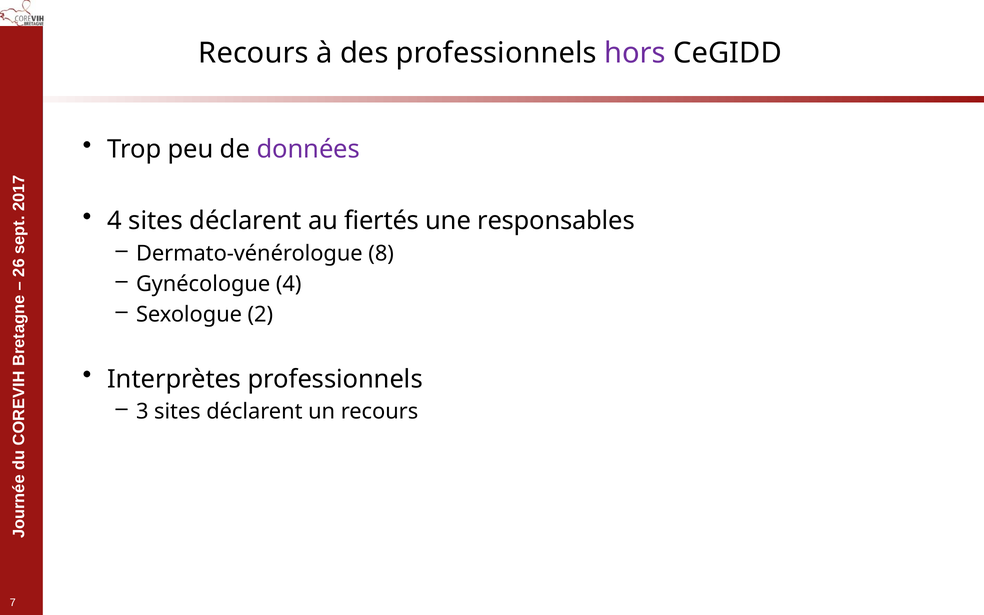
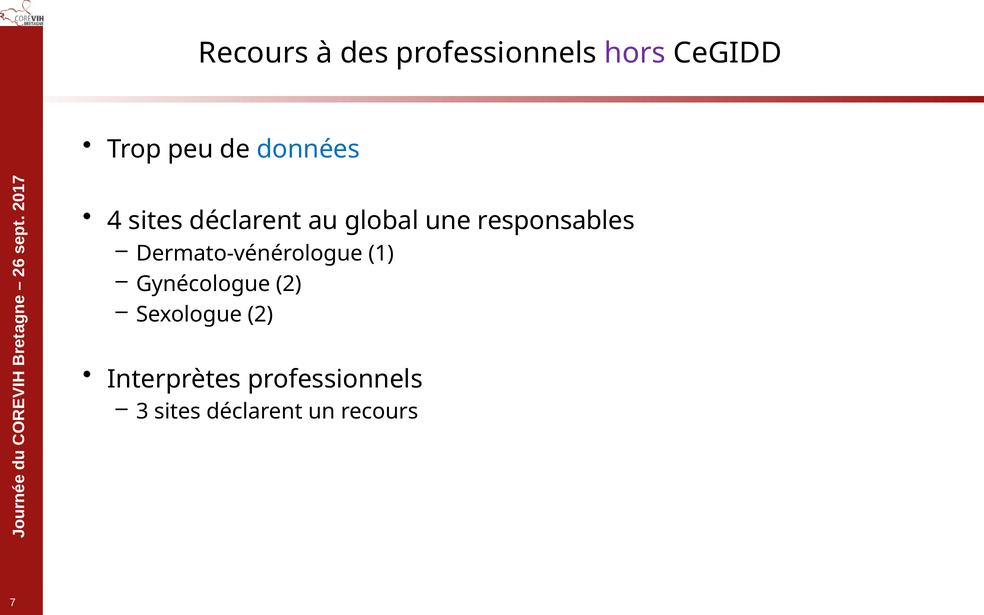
données colour: purple -> blue
fiertés: fiertés -> global
Dermato-vénérologue 8: 8 -> 1
Gynécologue 4: 4 -> 2
